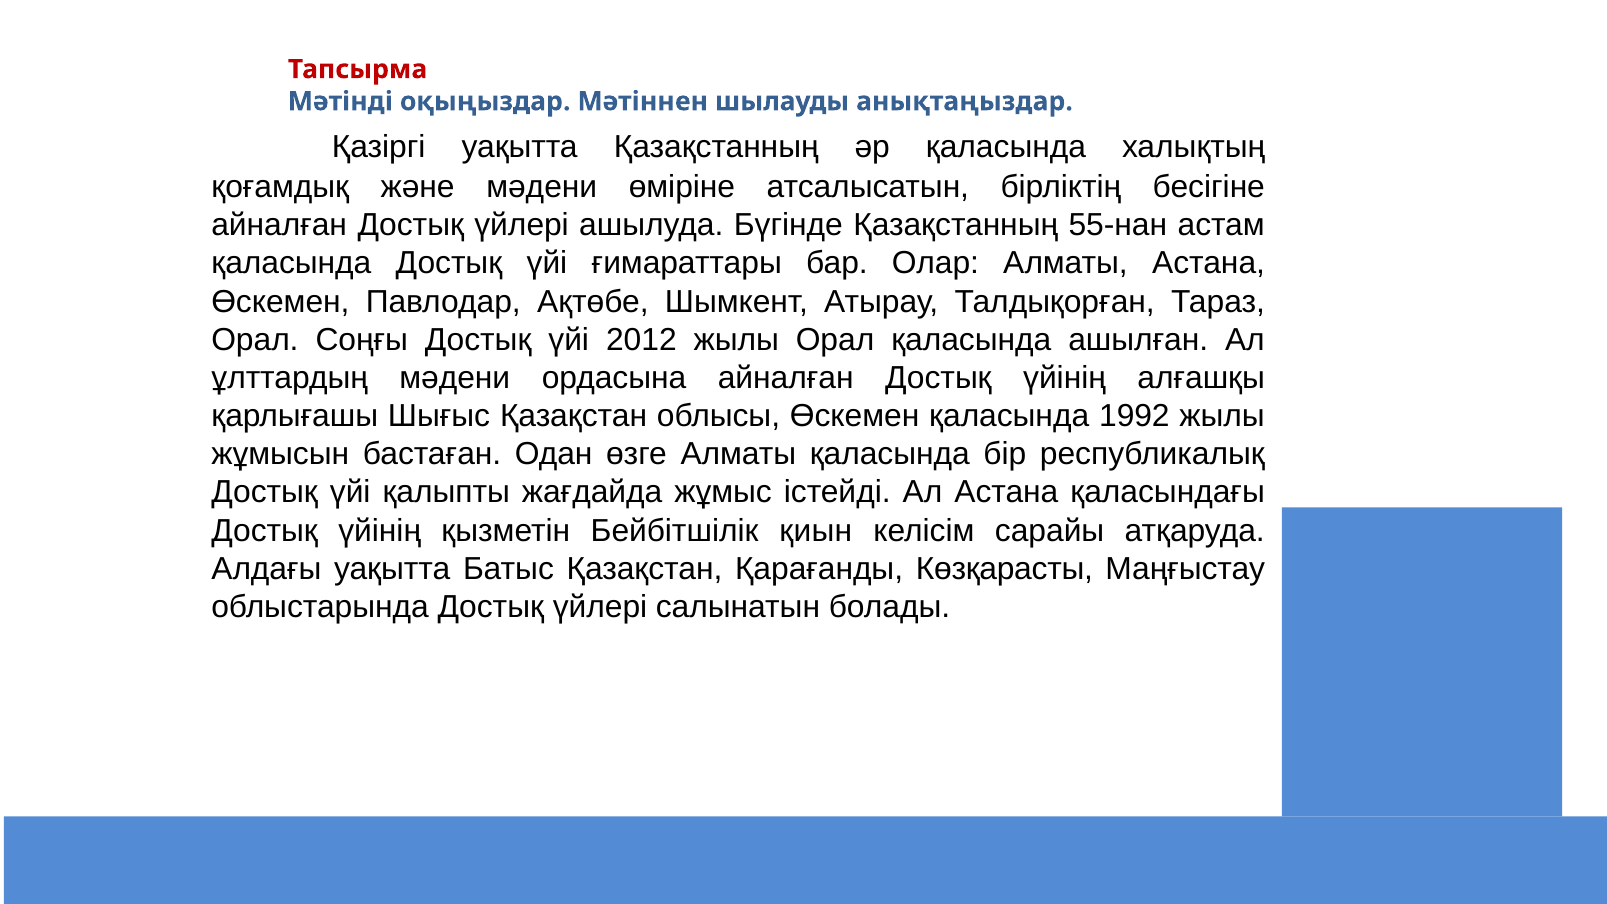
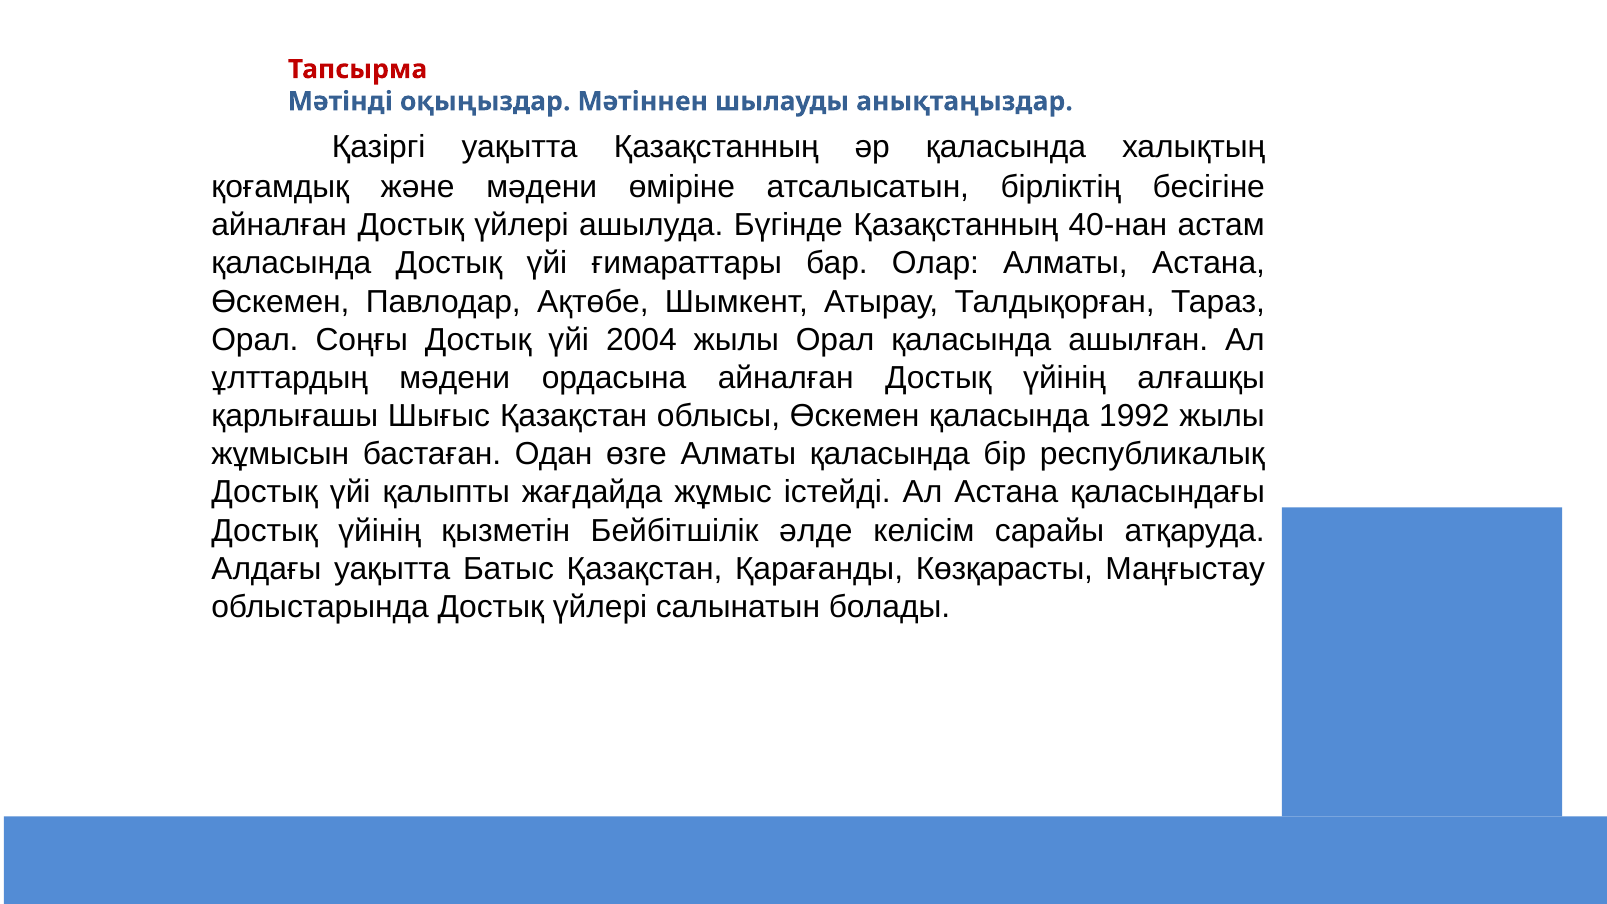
55-нан: 55-нан -> 40-нан
2012: 2012 -> 2004
қиын: қиын -> әлде
